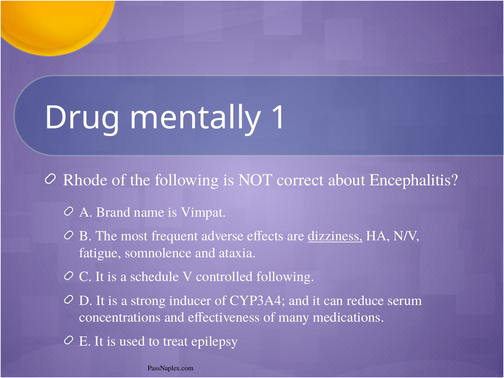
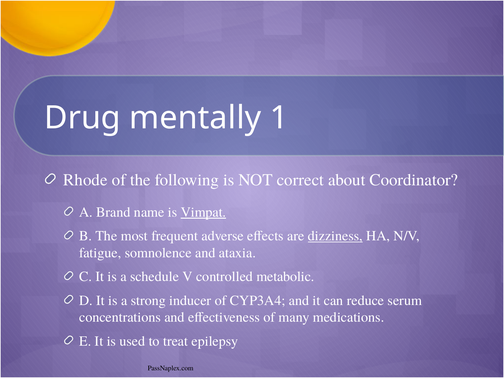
Encephalitis: Encephalitis -> Coordinator
Vimpat underline: none -> present
controlled following: following -> metabolic
